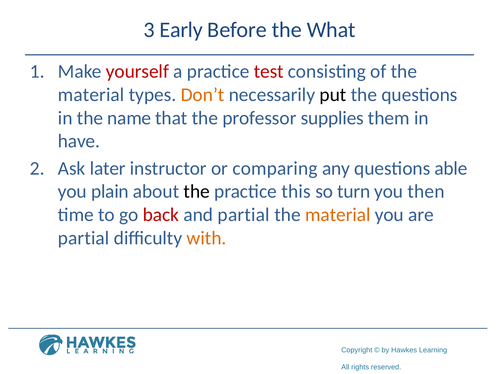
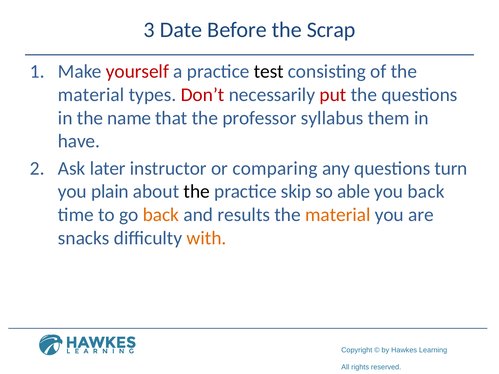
Early: Early -> Date
What: What -> Scrap
test colour: red -> black
Don’t colour: orange -> red
put colour: black -> red
supplies: supplies -> syllabus
able: able -> turn
this: this -> skip
turn: turn -> able
you then: then -> back
back at (161, 215) colour: red -> orange
and partial: partial -> results
partial at (84, 238): partial -> snacks
